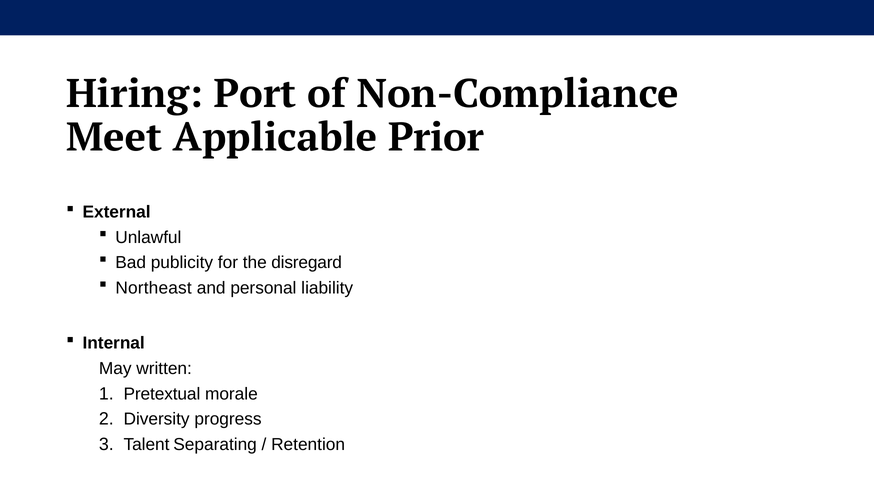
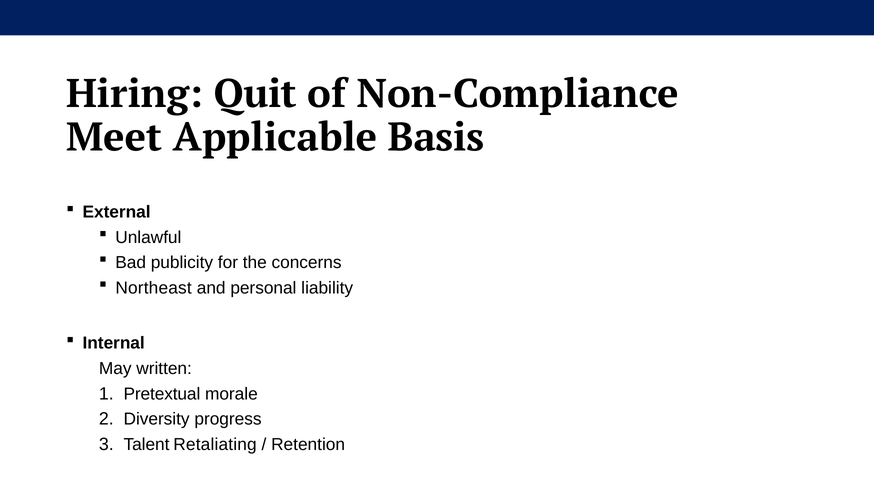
Port: Port -> Quit
Prior: Prior -> Basis
disregard: disregard -> concerns
Separating: Separating -> Retaliating
